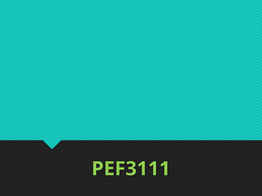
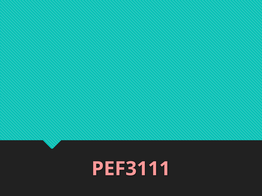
PEF3111 colour: light green -> pink
